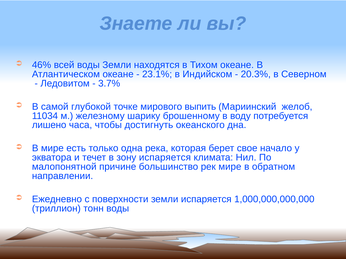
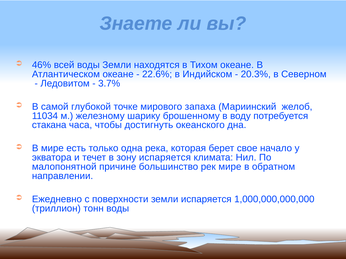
23.1%: 23.1% -> 22.6%
выпить: выпить -> запаха
лишено: лишено -> стакана
